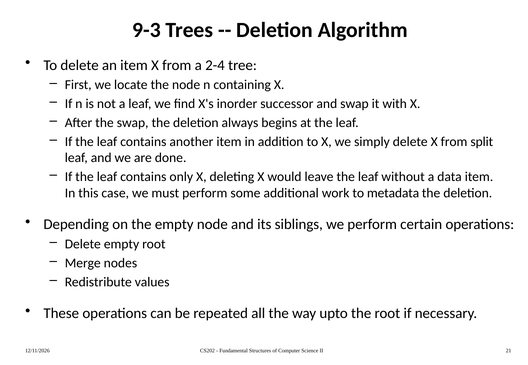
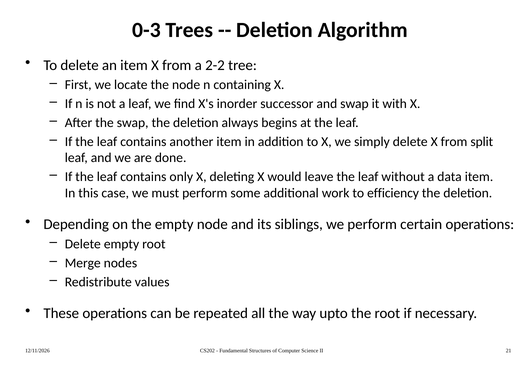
9-3: 9-3 -> 0-3
2-4: 2-4 -> 2-2
metadata: metadata -> efficiency
